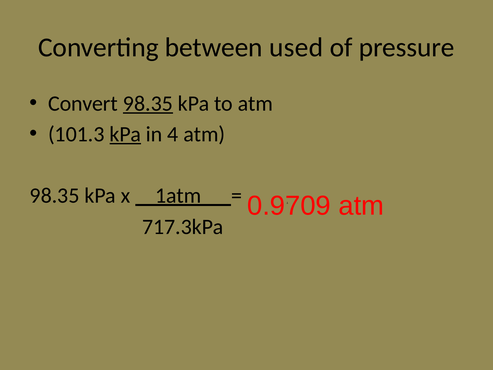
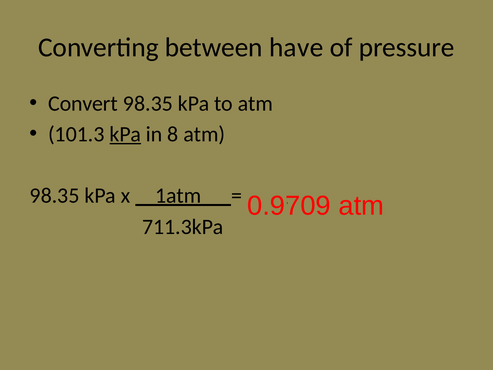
used: used -> have
98.35 at (148, 103) underline: present -> none
4: 4 -> 8
717.3kPa: 717.3kPa -> 711.3kPa
